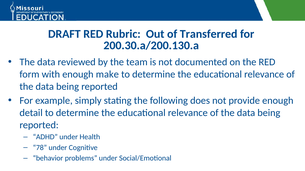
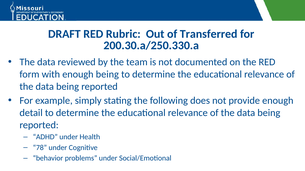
200.30.a/200.130.a: 200.30.a/200.130.a -> 200.30.a/250.330.a
enough make: make -> being
